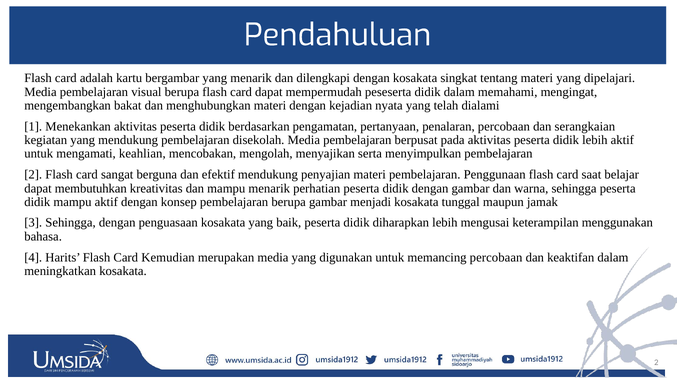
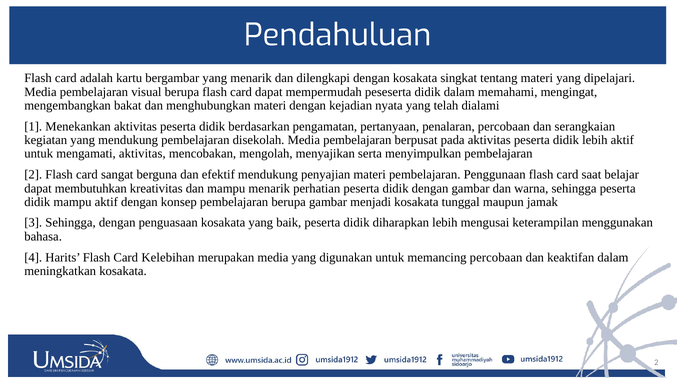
mengamati keahlian: keahlian -> aktivitas
Kemudian: Kemudian -> Kelebihan
